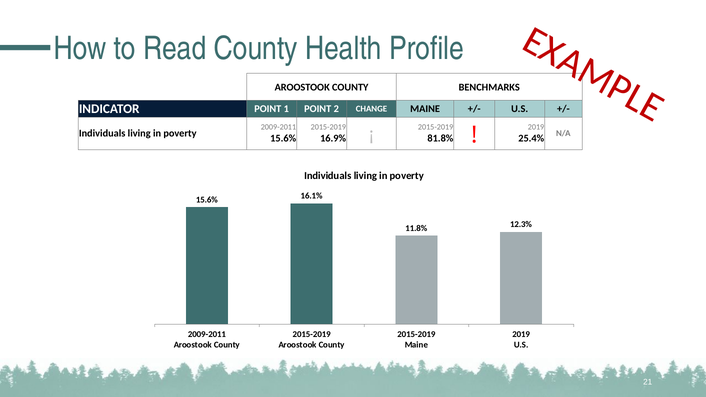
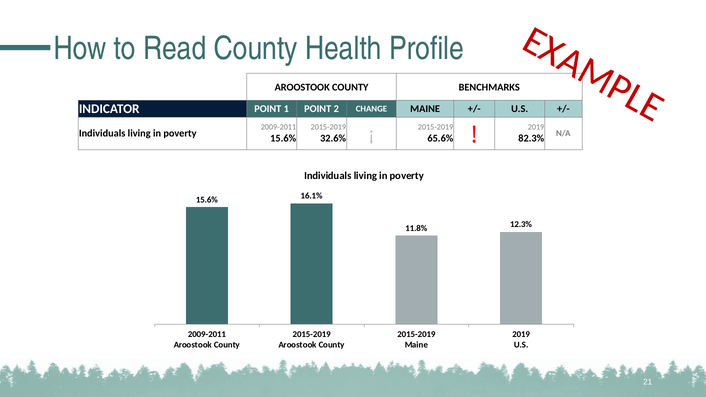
16.9%: 16.9% -> 32.6%
81.8%: 81.8% -> 65.6%
25.4%: 25.4% -> 82.3%
